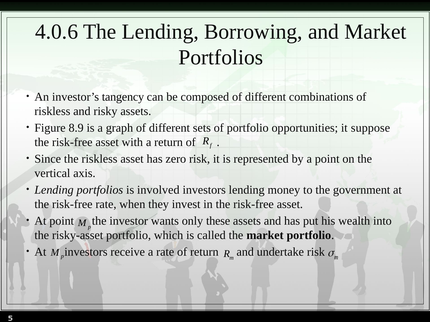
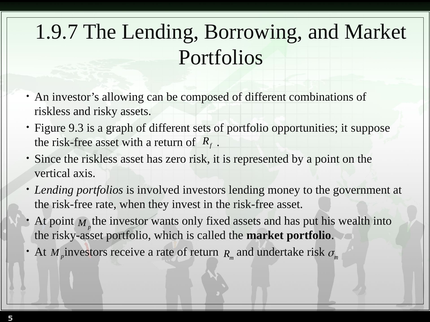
4.0.6: 4.0.6 -> 1.9.7
tangency: tangency -> allowing
8.9: 8.9 -> 9.3
these: these -> fixed
